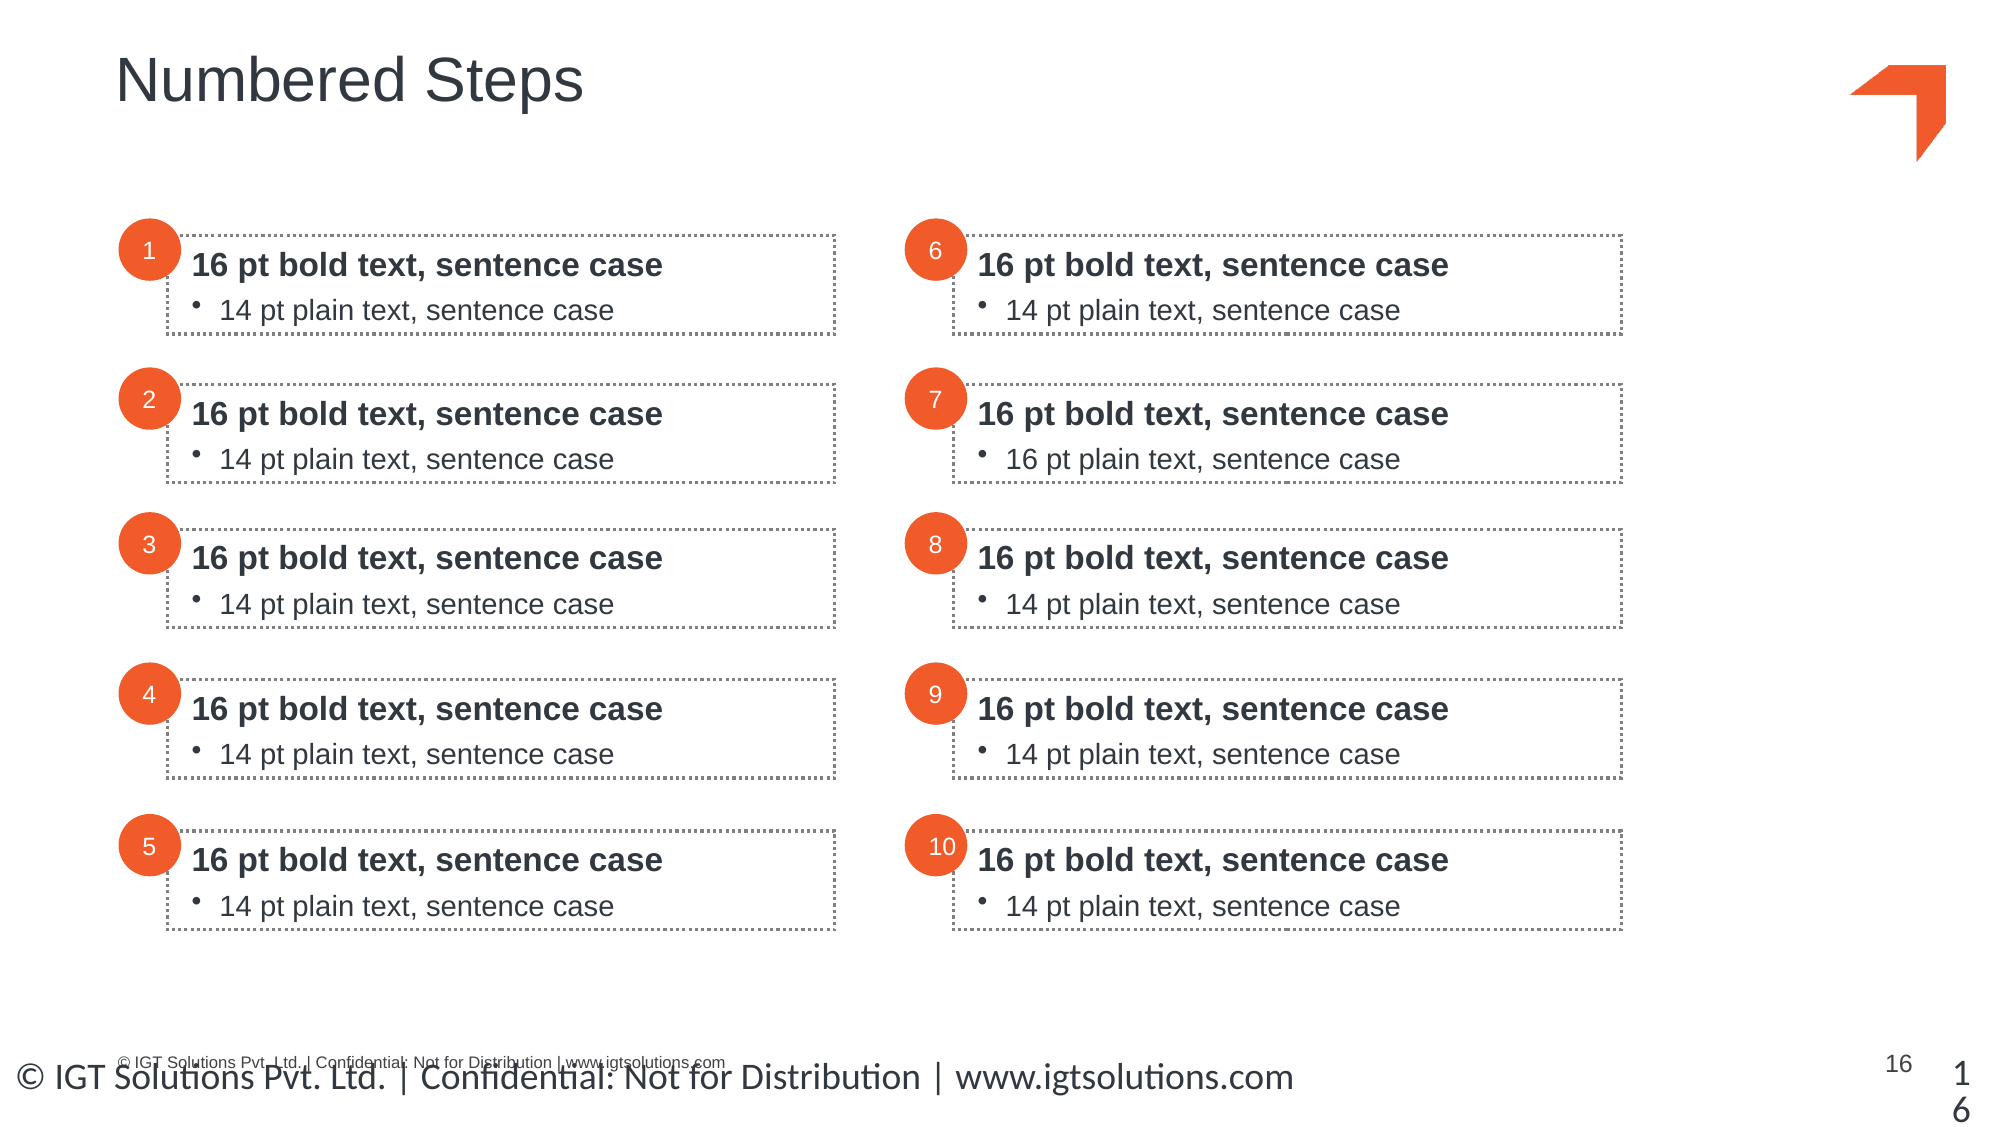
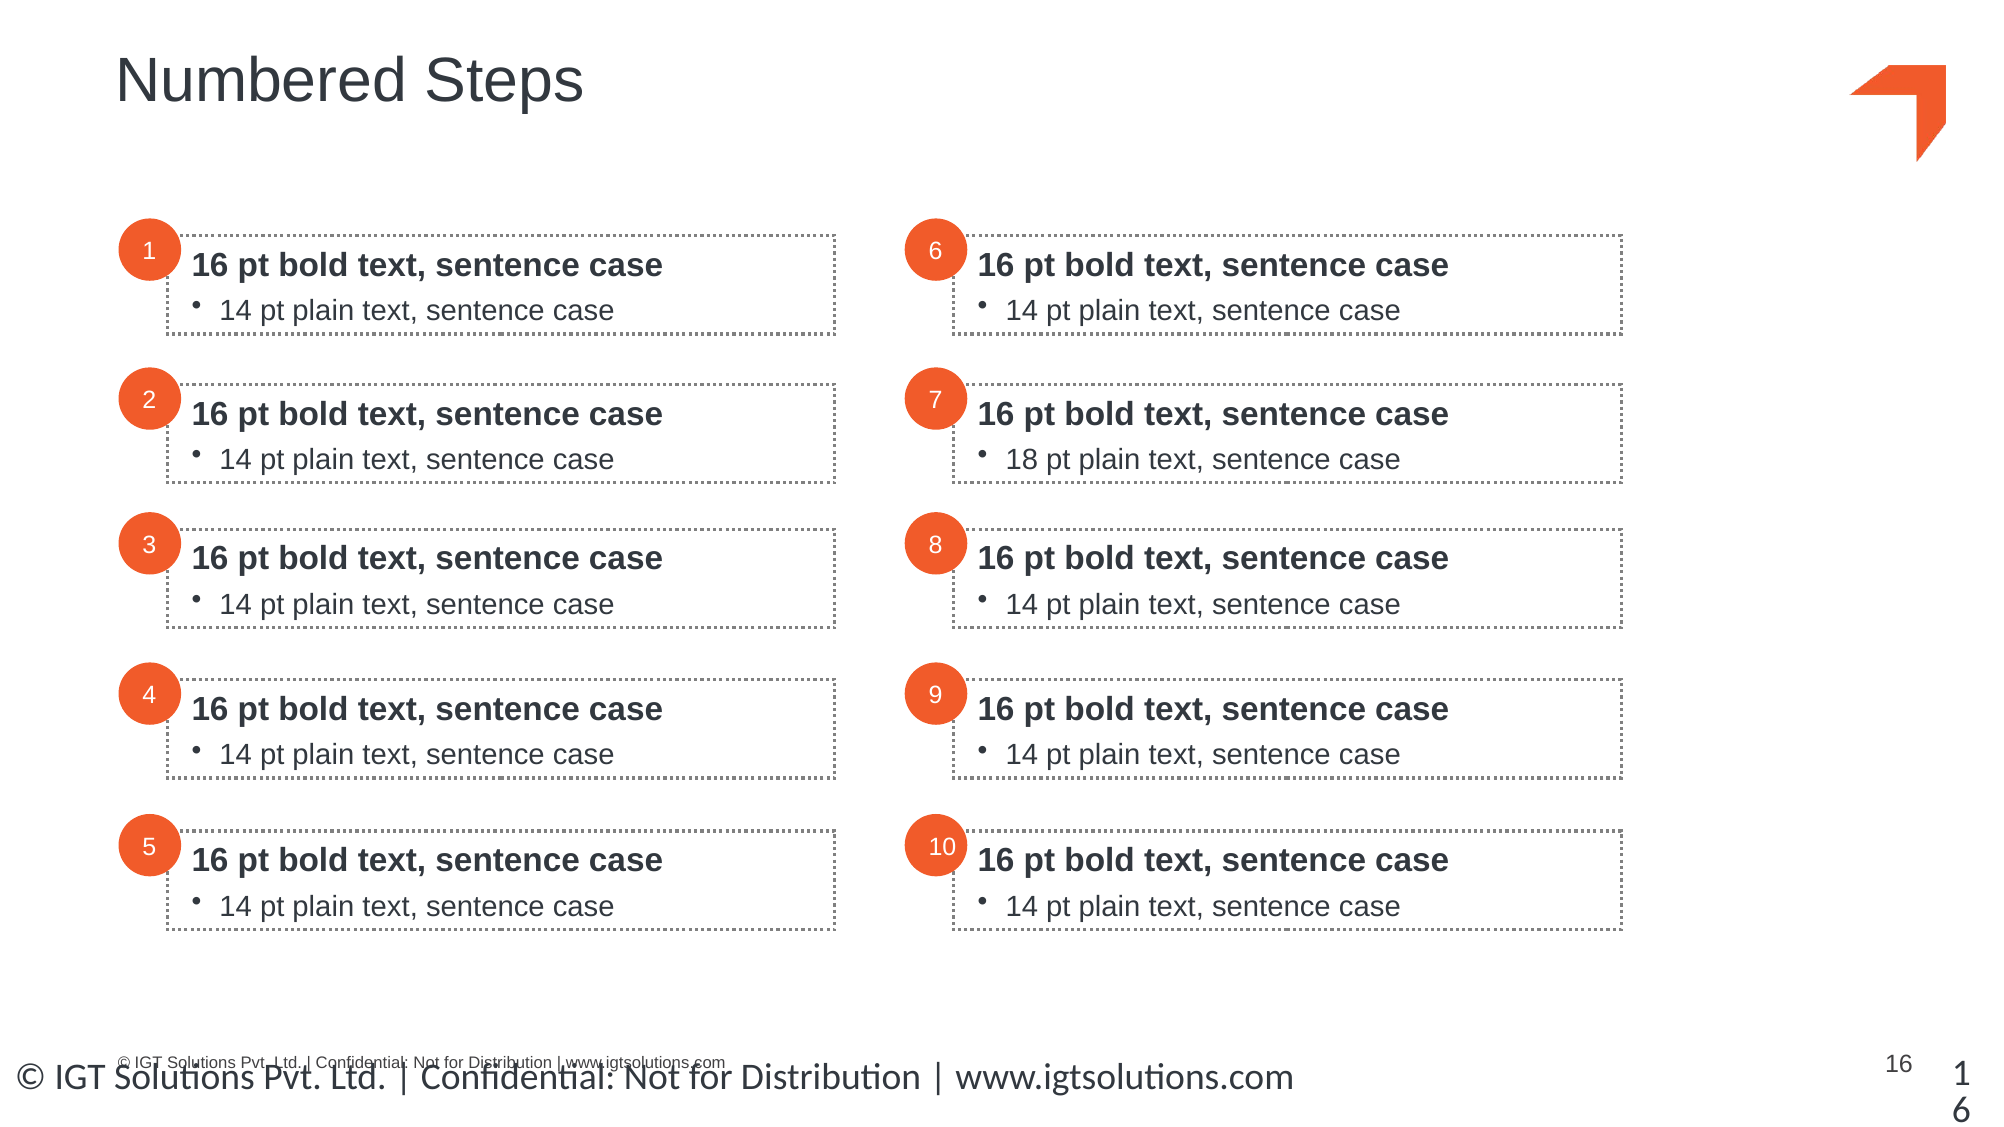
16 at (1022, 460): 16 -> 18
